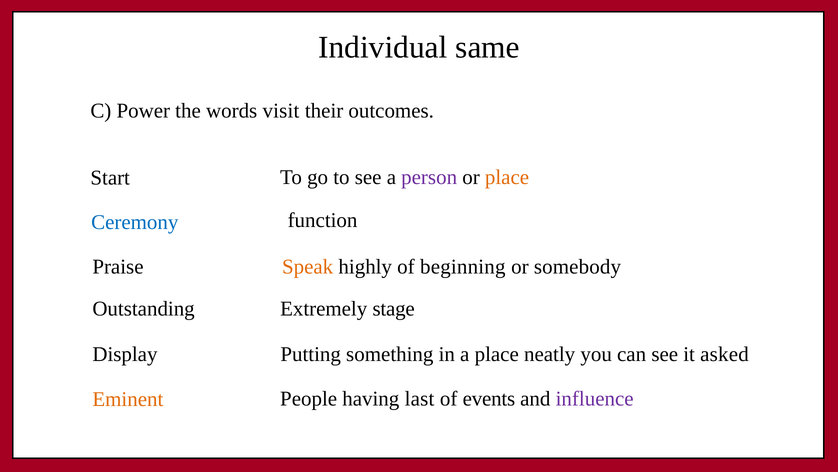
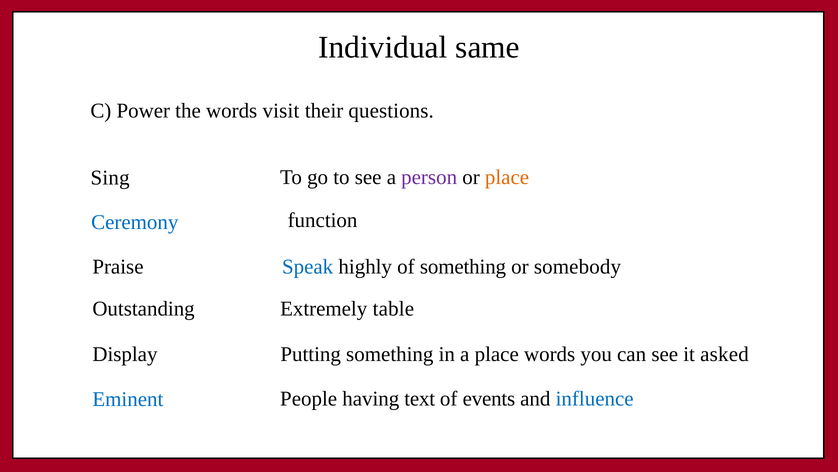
outcomes: outcomes -> questions
Start: Start -> Sing
Speak colour: orange -> blue
of beginning: beginning -> something
stage: stage -> table
place neatly: neatly -> words
Eminent colour: orange -> blue
last: last -> text
influence colour: purple -> blue
